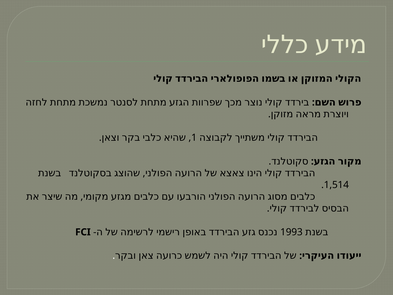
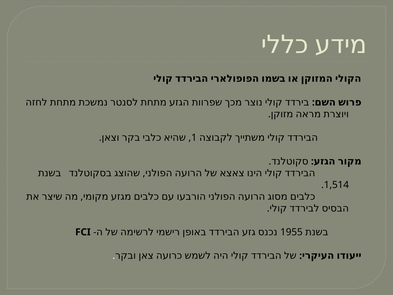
1993: 1993 -> 1955
